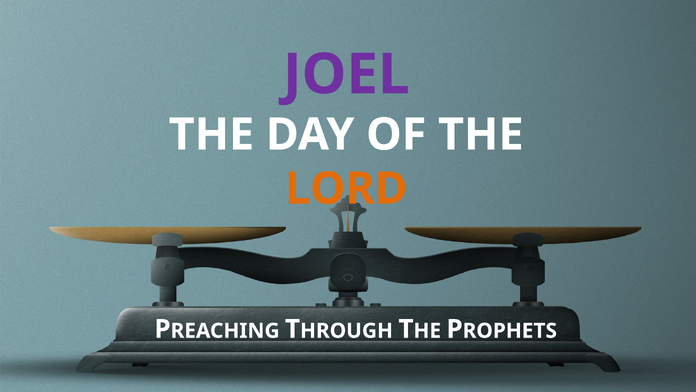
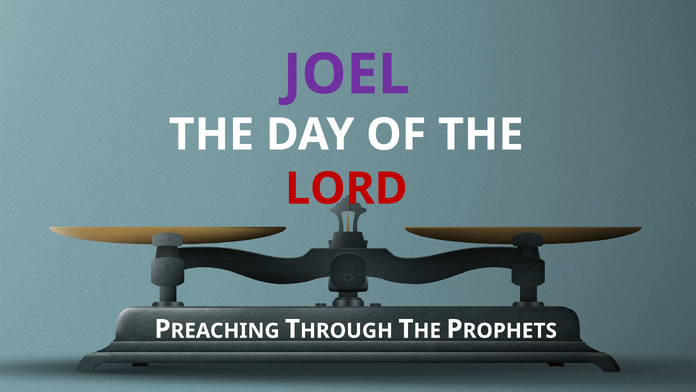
LORD colour: orange -> red
